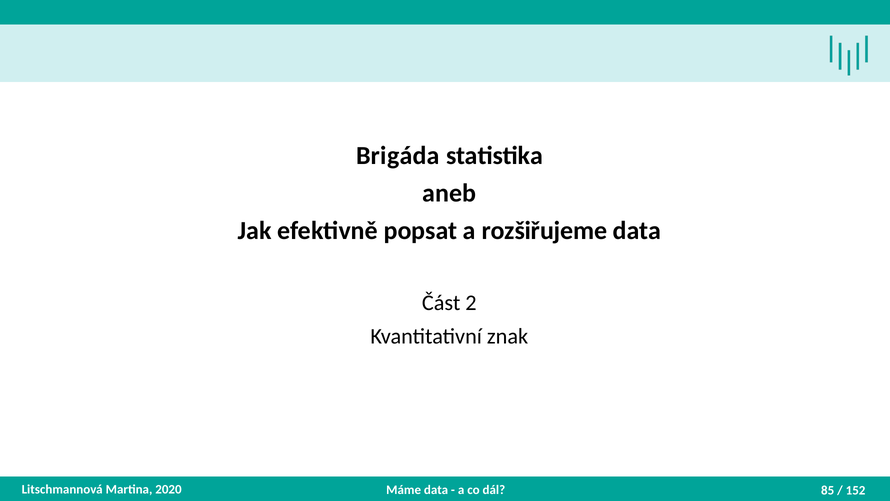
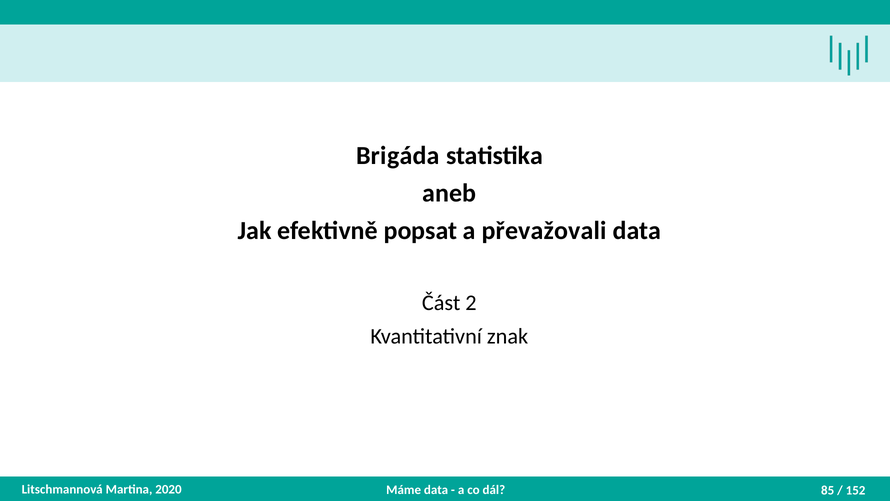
rozšiřujeme: rozšiřujeme -> převažovali
